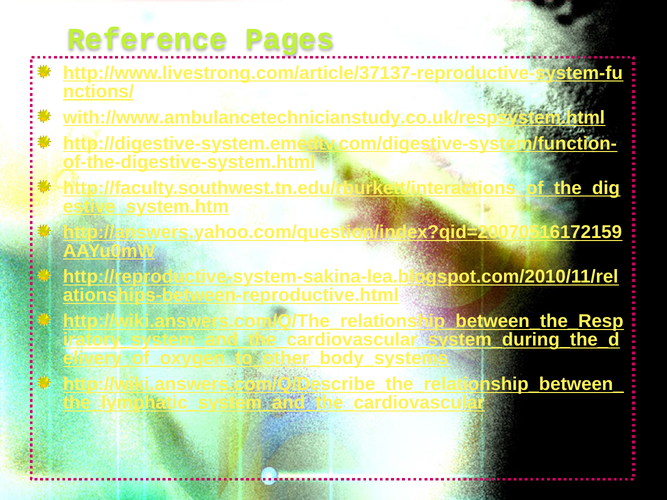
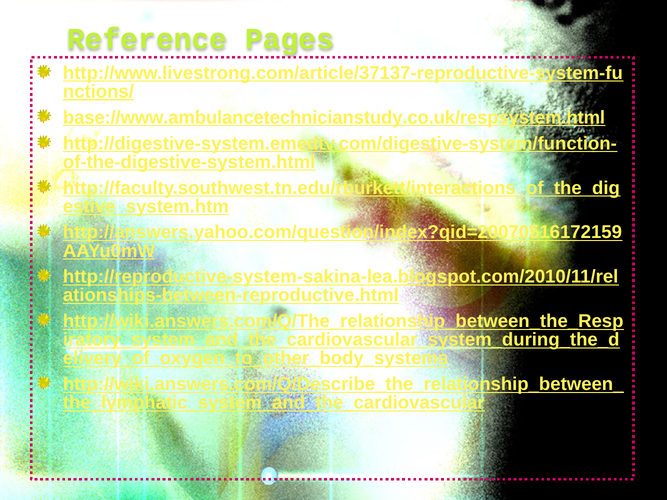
with://www.ambulancetechnicianstudy.co.uk/respsystem.html: with://www.ambulancetechnicianstudy.co.uk/respsystem.html -> base://www.ambulancetechnicianstudy.co.uk/respsystem.html
